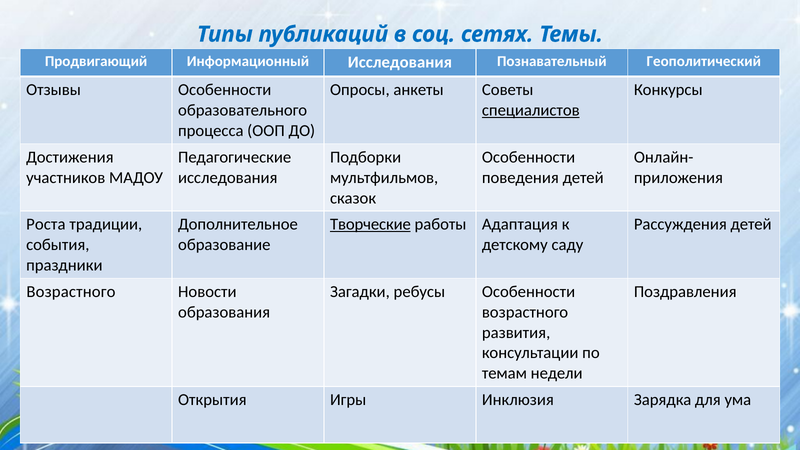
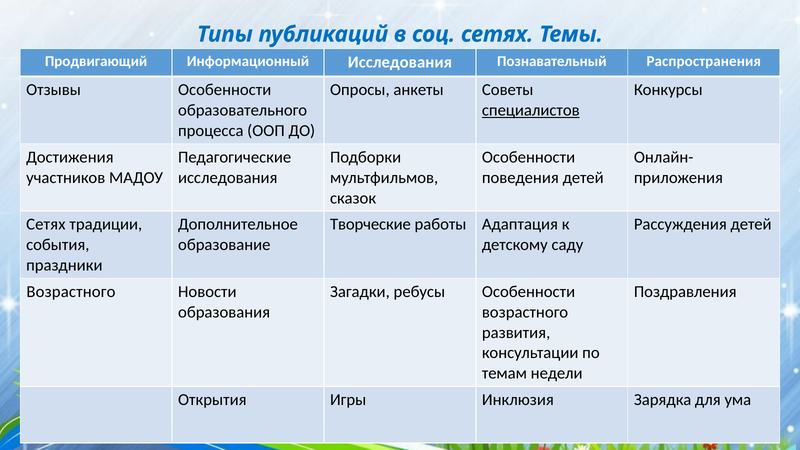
Геополитический: Геополитический -> Распространения
Роста at (46, 224): Роста -> Сетях
Творческие underline: present -> none
